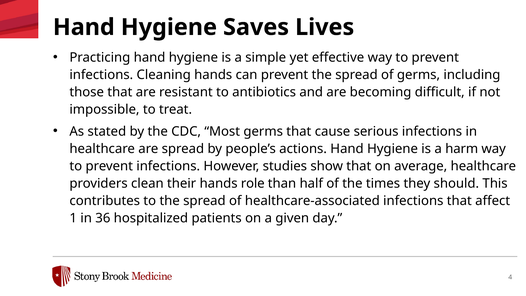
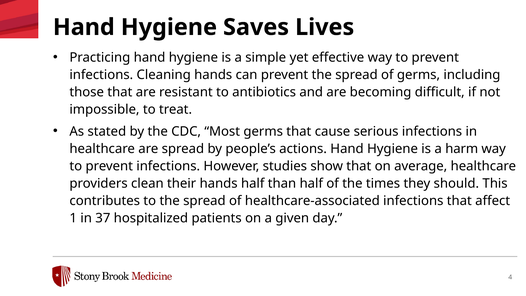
hands role: role -> half
36: 36 -> 37
